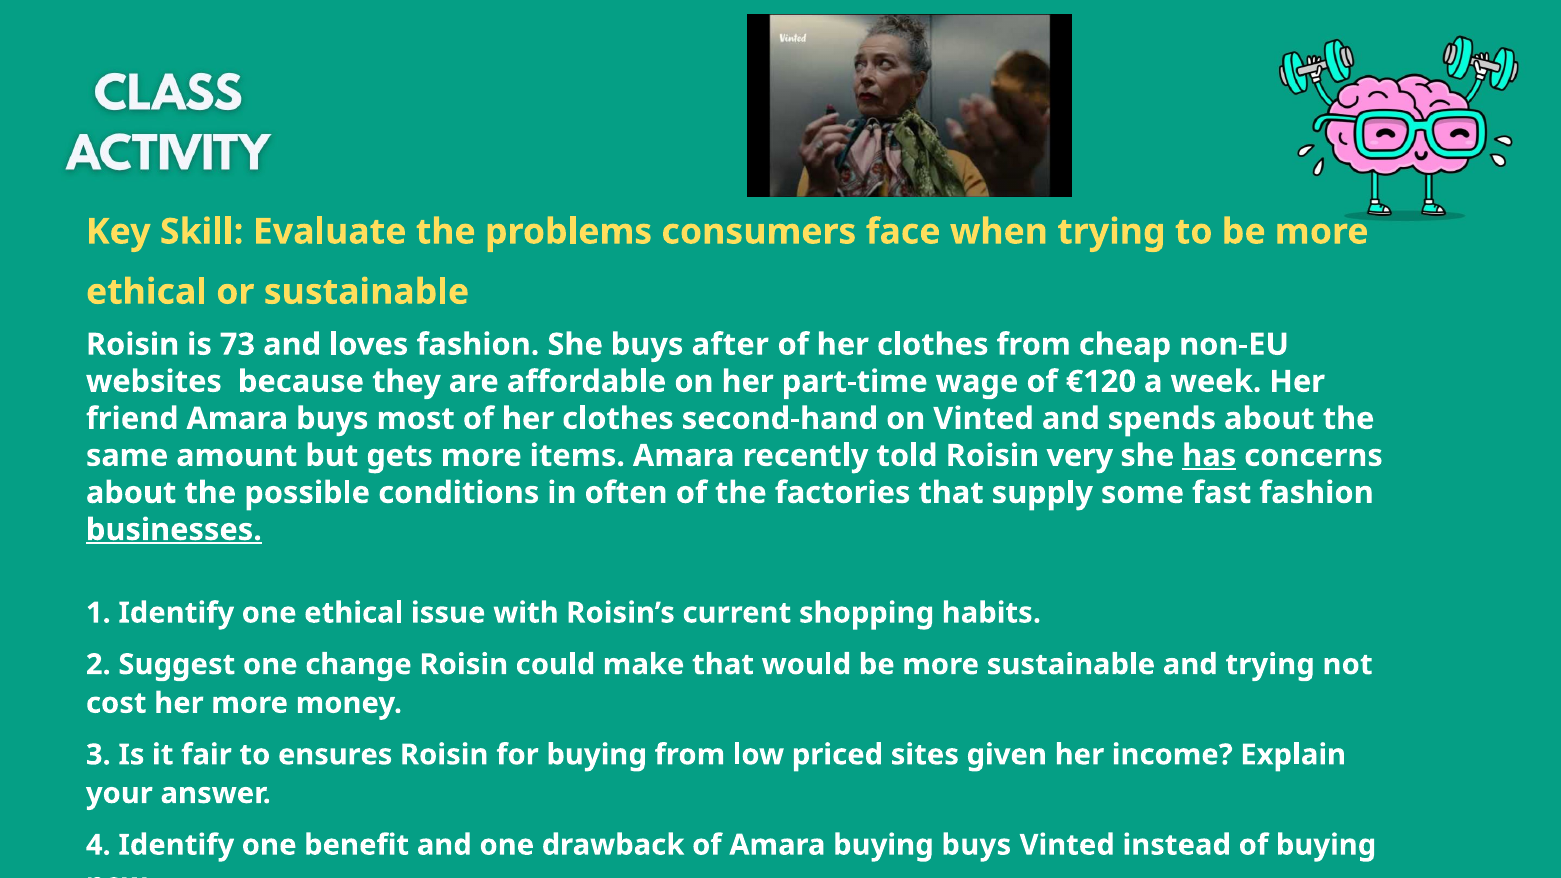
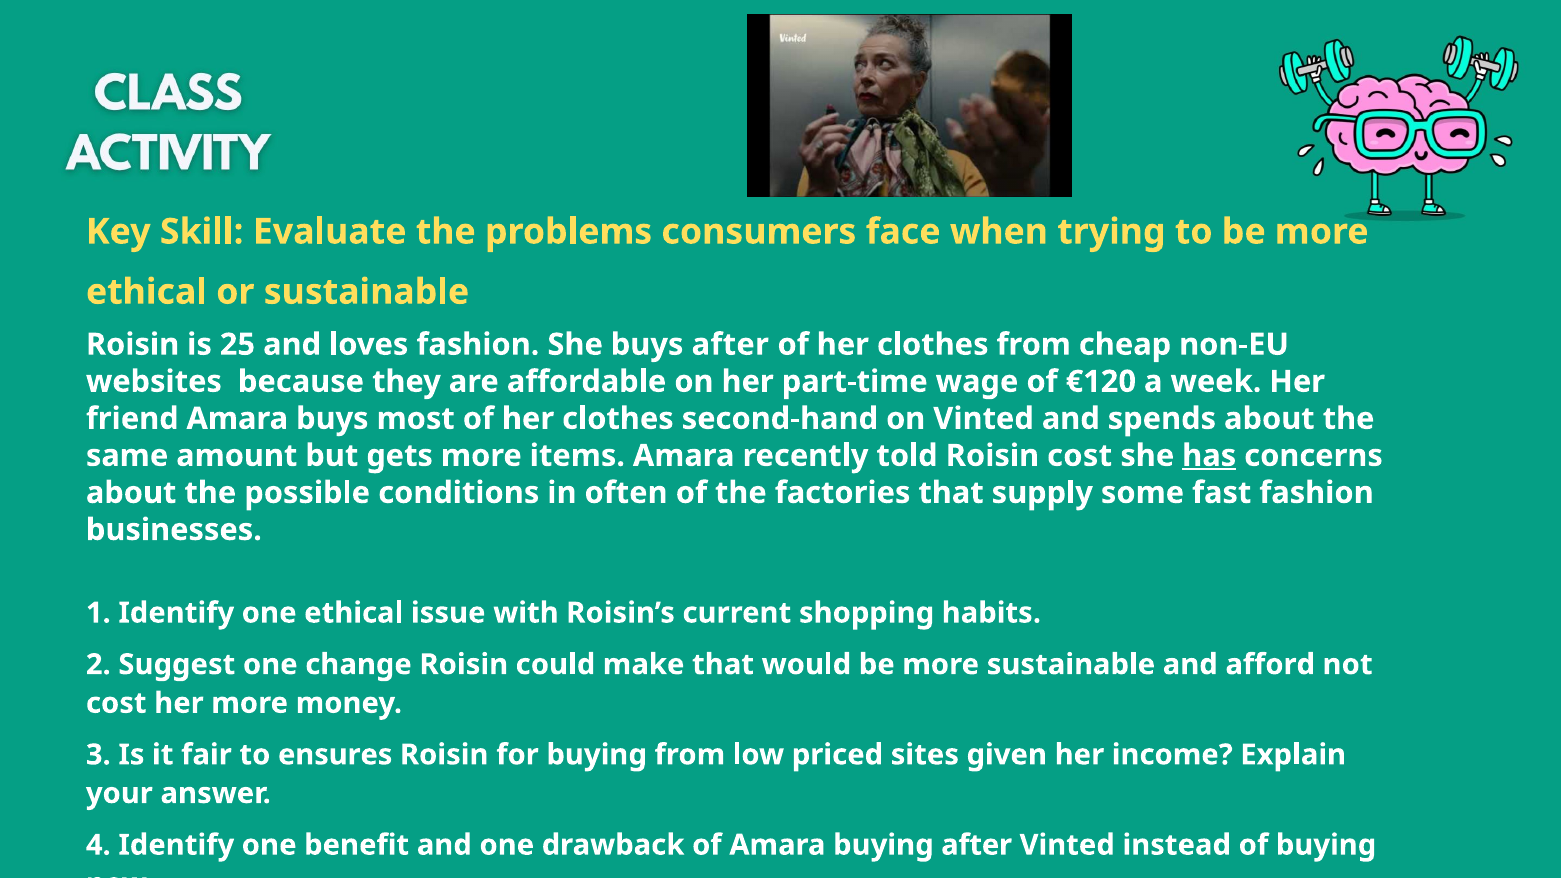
73: 73 -> 25
Roisin very: very -> cost
businesses underline: present -> none
and trying: trying -> afford
buying buys: buys -> after
